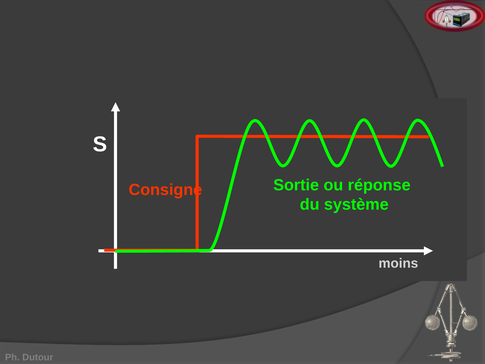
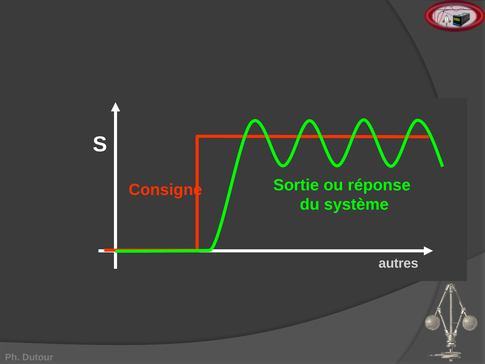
moins: moins -> autres
